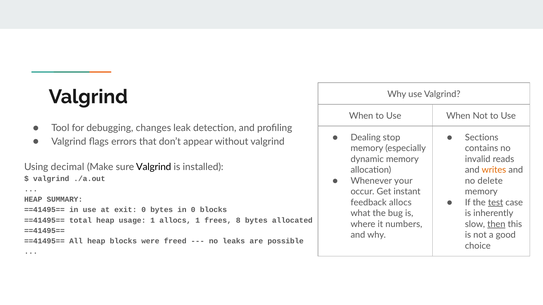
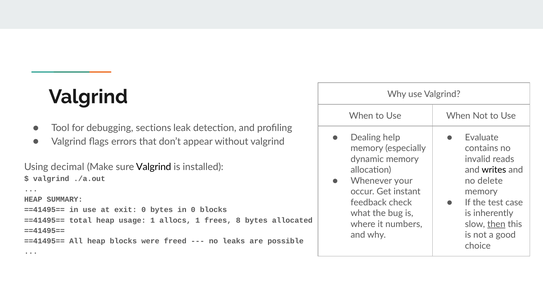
changes: changes -> sections
stop: stop -> help
Sections: Sections -> Evaluate
writes colour: orange -> black
feedback allocs: allocs -> check
test underline: present -> none
